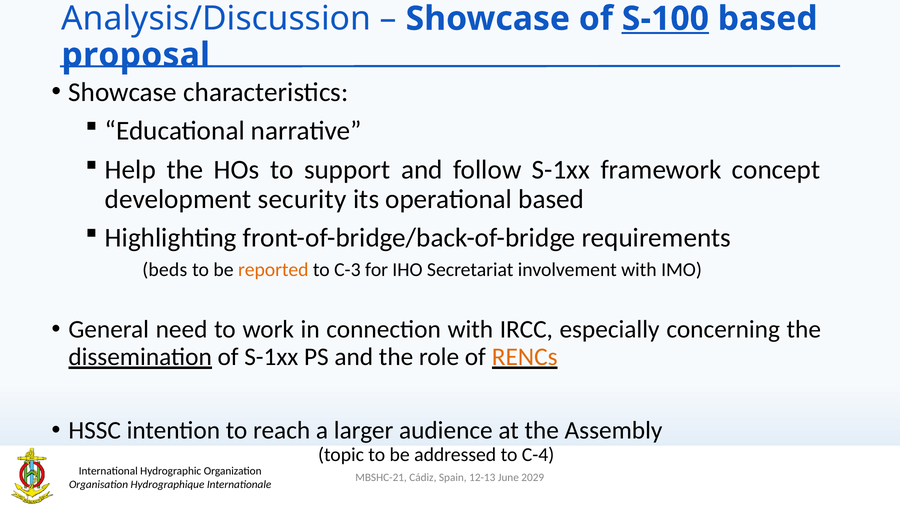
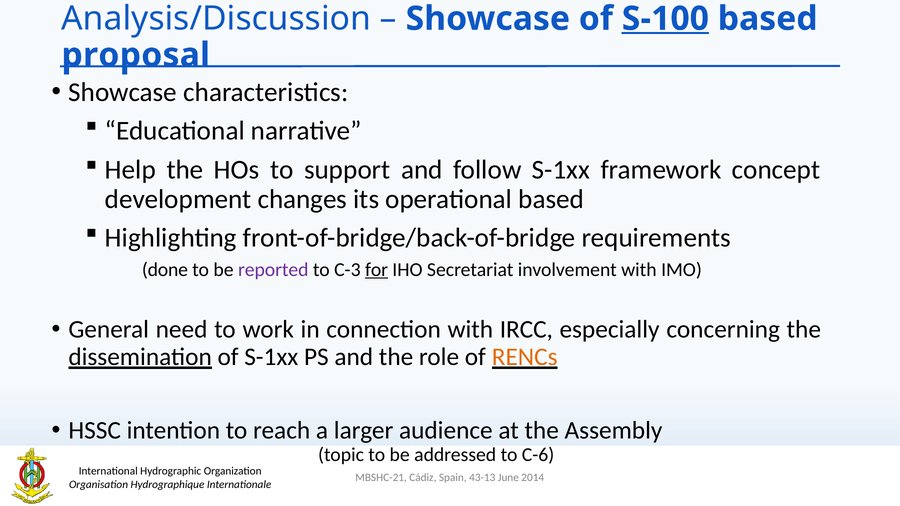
security: security -> changes
beds: beds -> done
reported colour: orange -> purple
for underline: none -> present
C-4: C-4 -> C-6
12-13: 12-13 -> 43-13
2029: 2029 -> 2014
